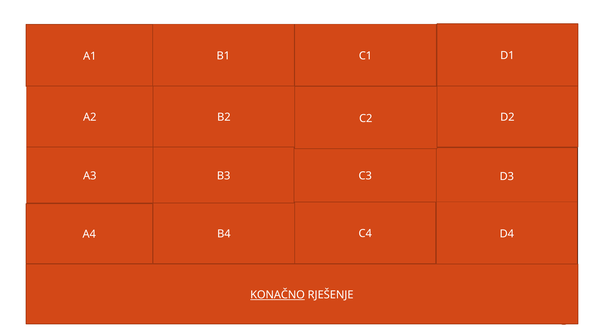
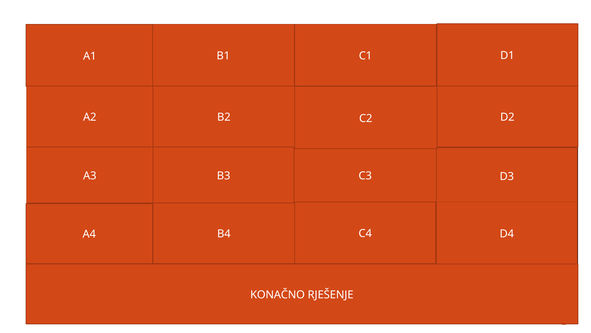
KONAČNO underline: present -> none
